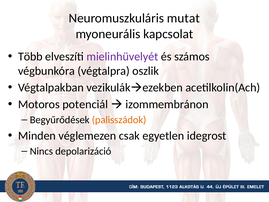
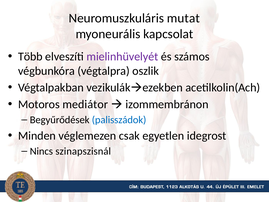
potenciál: potenciál -> mediátor
palisszádok colour: orange -> blue
depolarizáció: depolarizáció -> szinapszisnál
